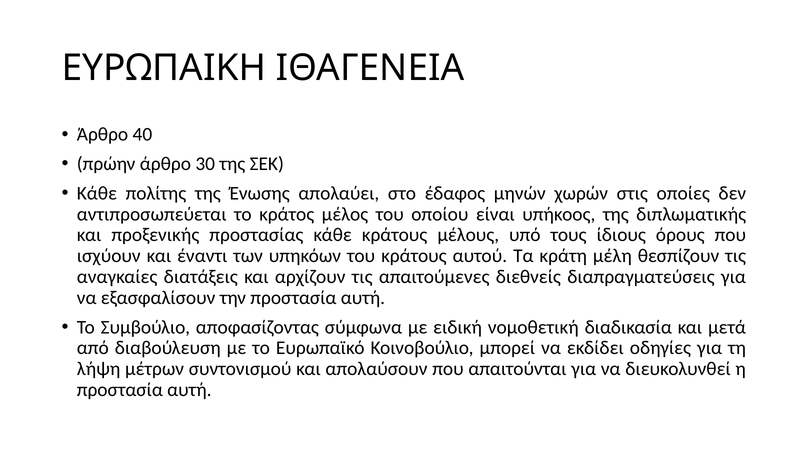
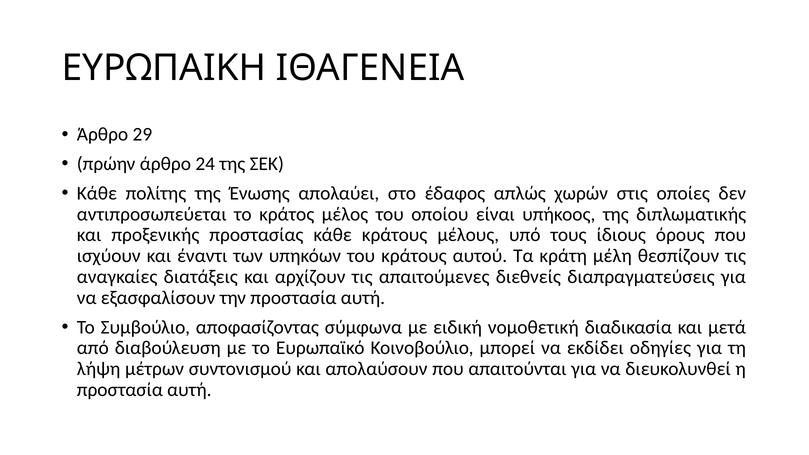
40: 40 -> 29
30: 30 -> 24
μηνών: μηνών -> απλώς
